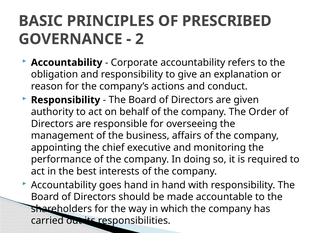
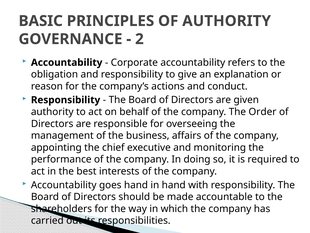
OF PRESCRIBED: PRESCRIBED -> AUTHORITY
